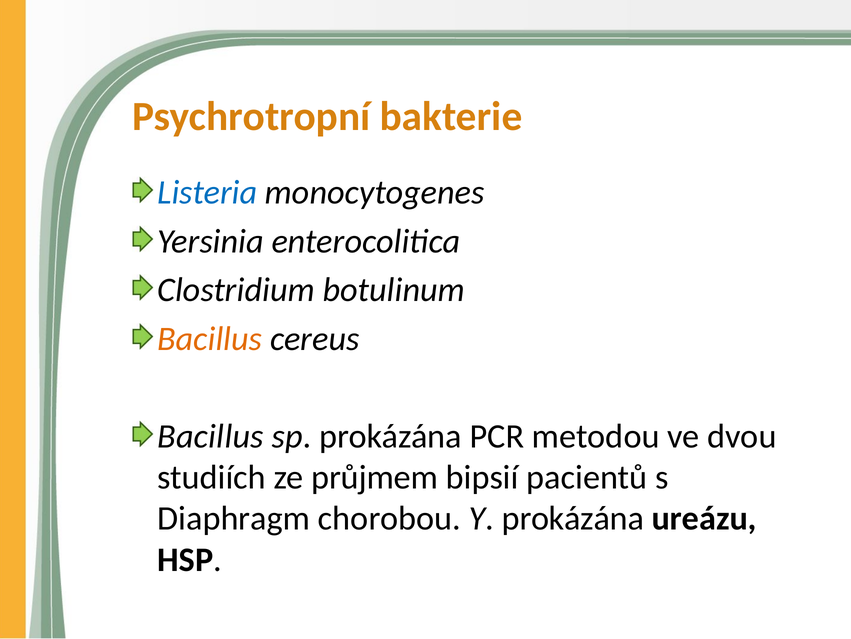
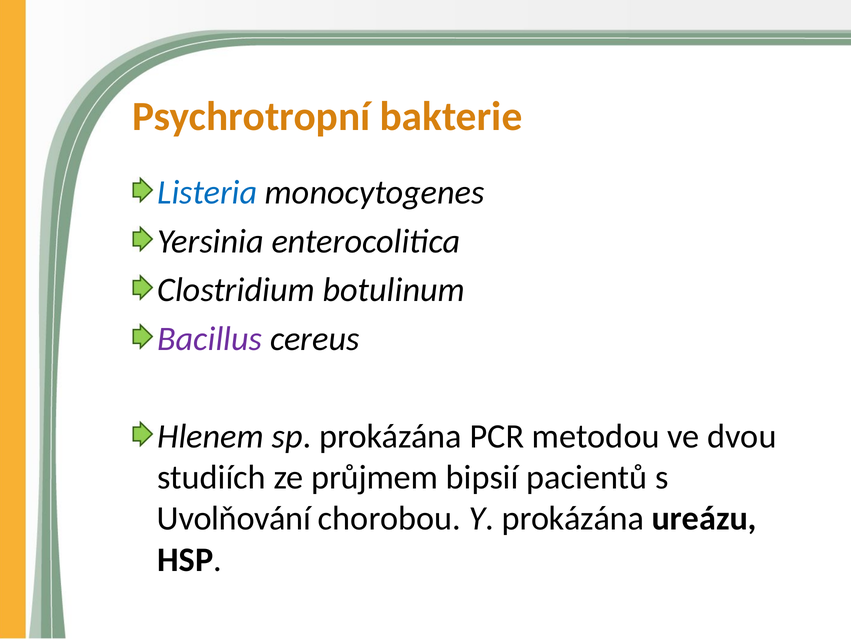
Bacillus at (210, 338) colour: orange -> purple
Bacillus at (211, 436): Bacillus -> Hlenem
Diaphragm: Diaphragm -> Uvolňování
